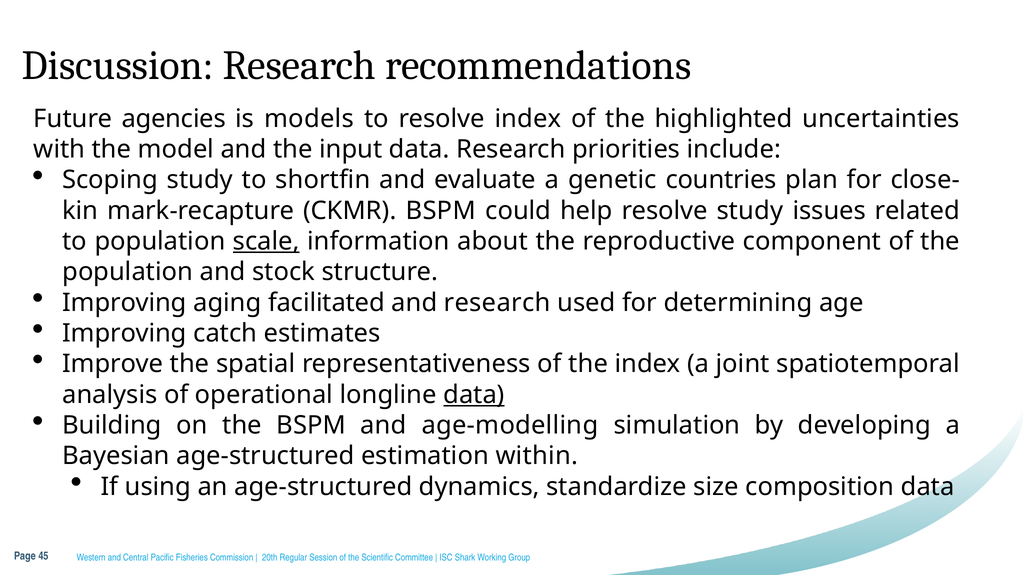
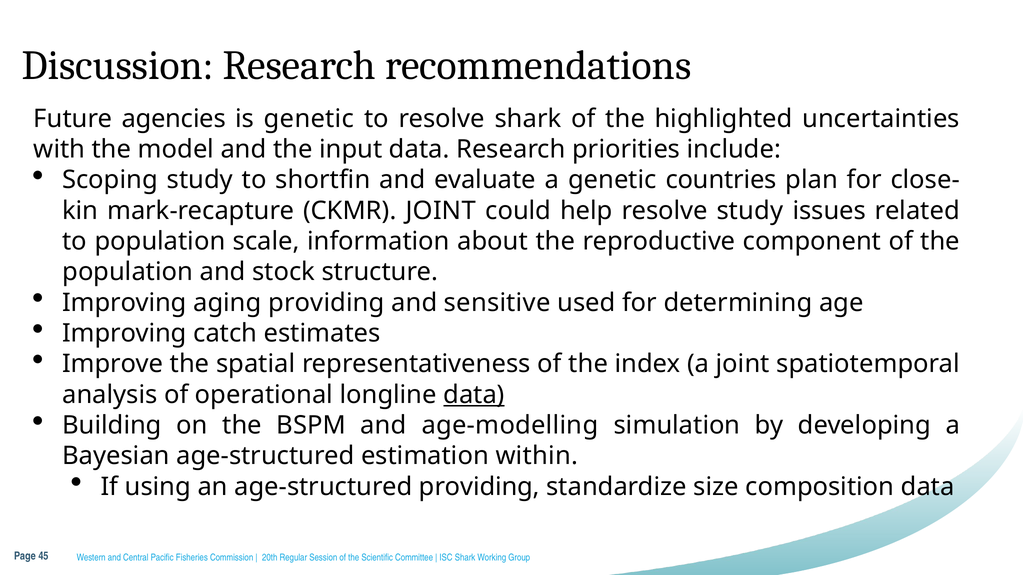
is models: models -> genetic
resolve index: index -> shark
CKMR BSPM: BSPM -> JOINT
scale underline: present -> none
aging facilitated: facilitated -> providing
and research: research -> sensitive
age-structured dynamics: dynamics -> providing
